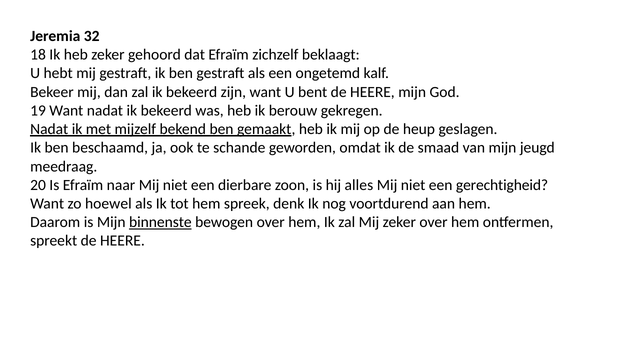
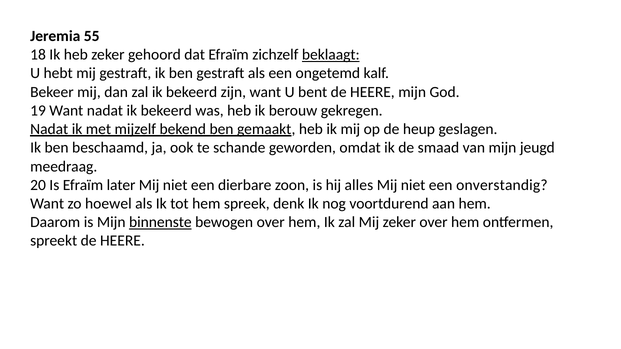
32: 32 -> 55
beklaagt underline: none -> present
naar: naar -> later
gerechtigheid: gerechtigheid -> onverstandig
